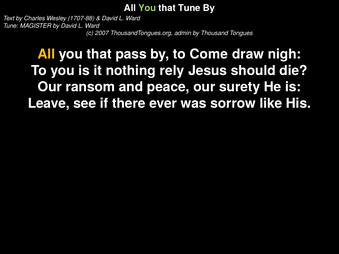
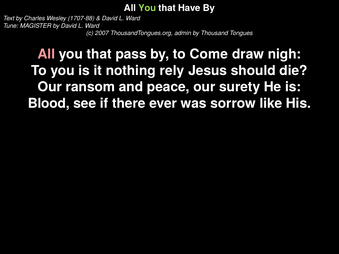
that Tune: Tune -> Have
All at (46, 54) colour: yellow -> pink
Leave: Leave -> Blood
